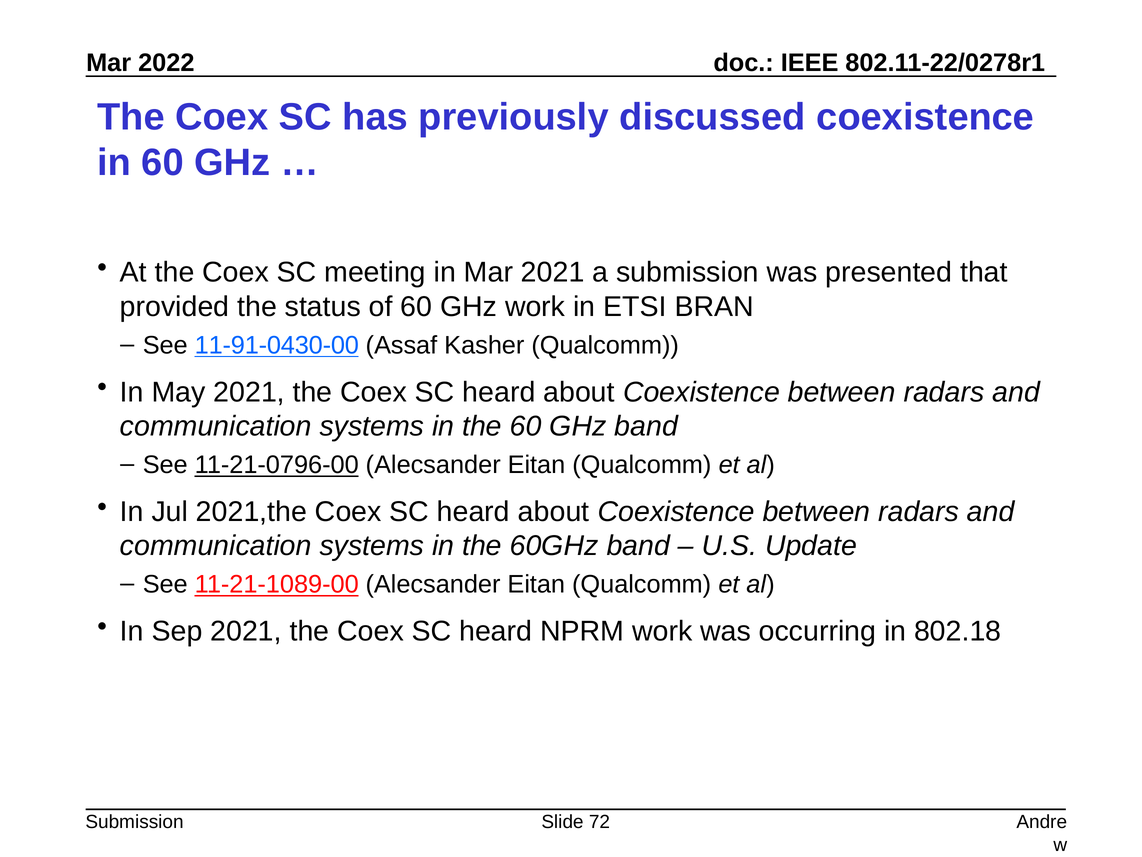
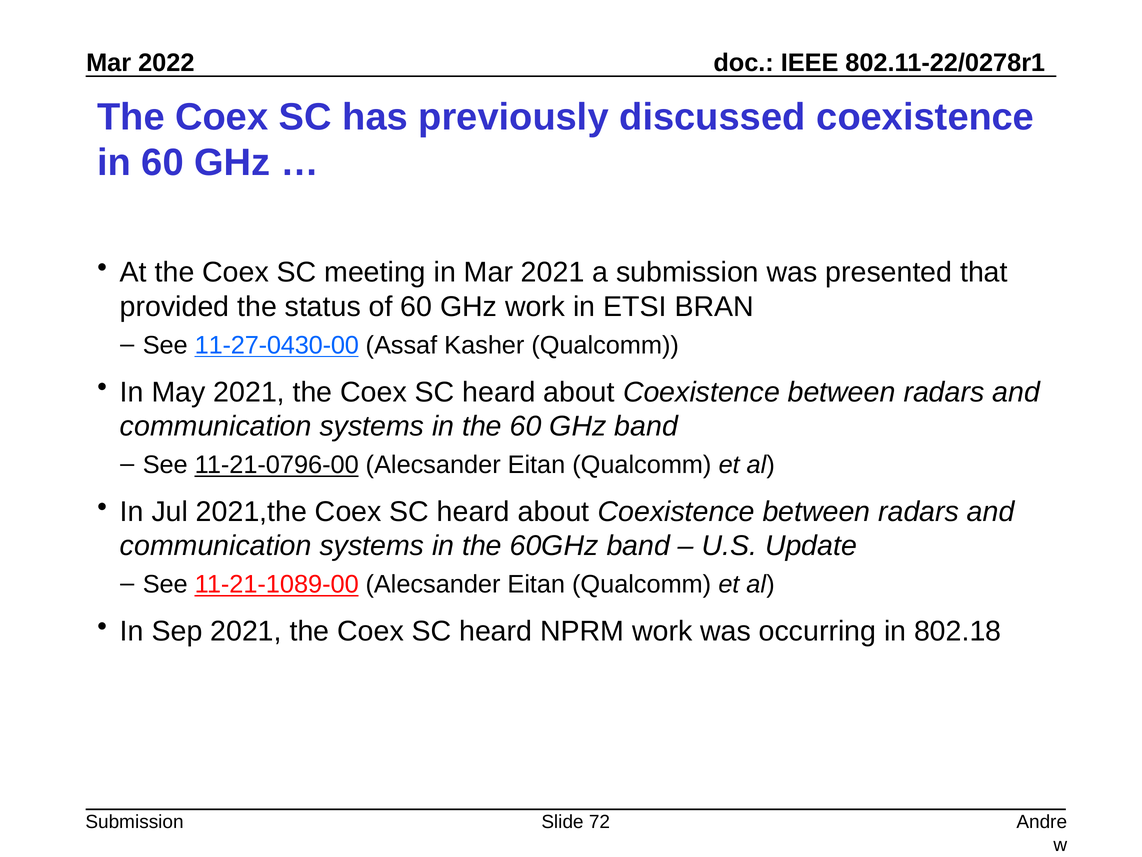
11-91-0430-00: 11-91-0430-00 -> 11-27-0430-00
